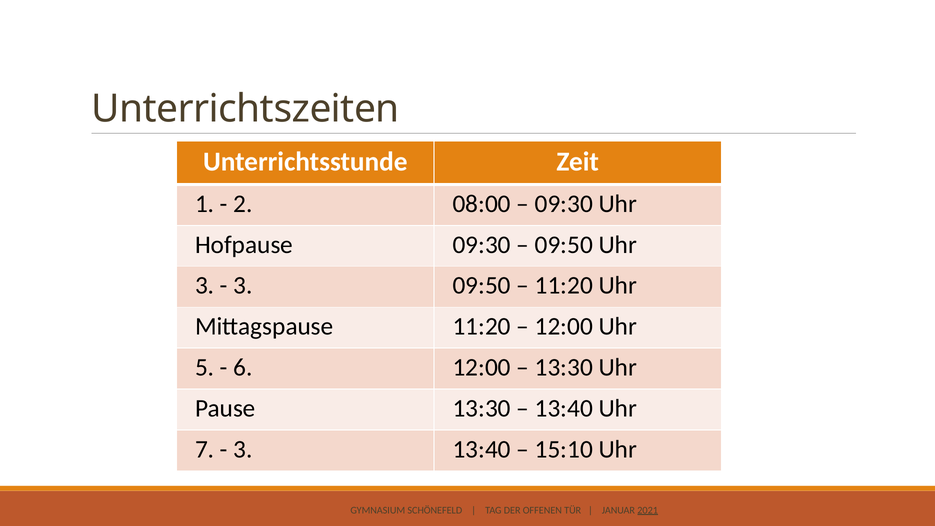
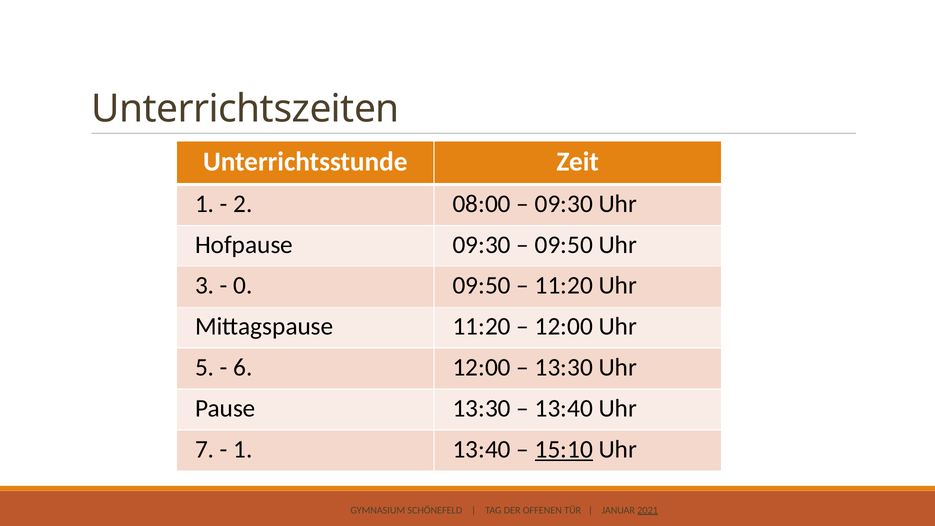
3 at (243, 286): 3 -> 0
3 at (243, 449): 3 -> 1
15:10 underline: none -> present
